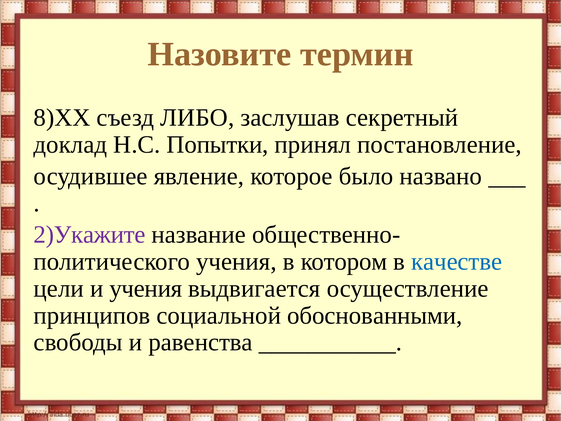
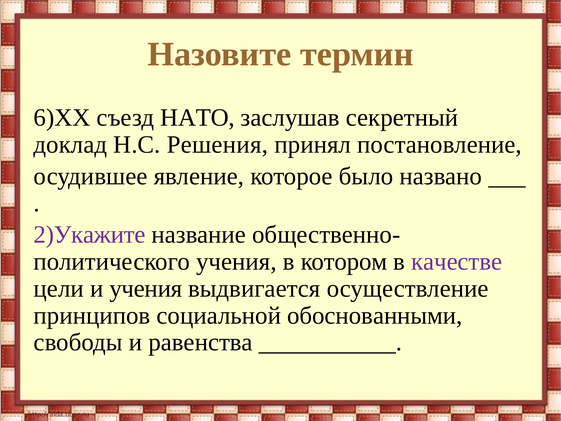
8)XX: 8)XX -> 6)XX
ЛИБО: ЛИБО -> НАТО
Попытки: Попытки -> Решения
качестве colour: blue -> purple
